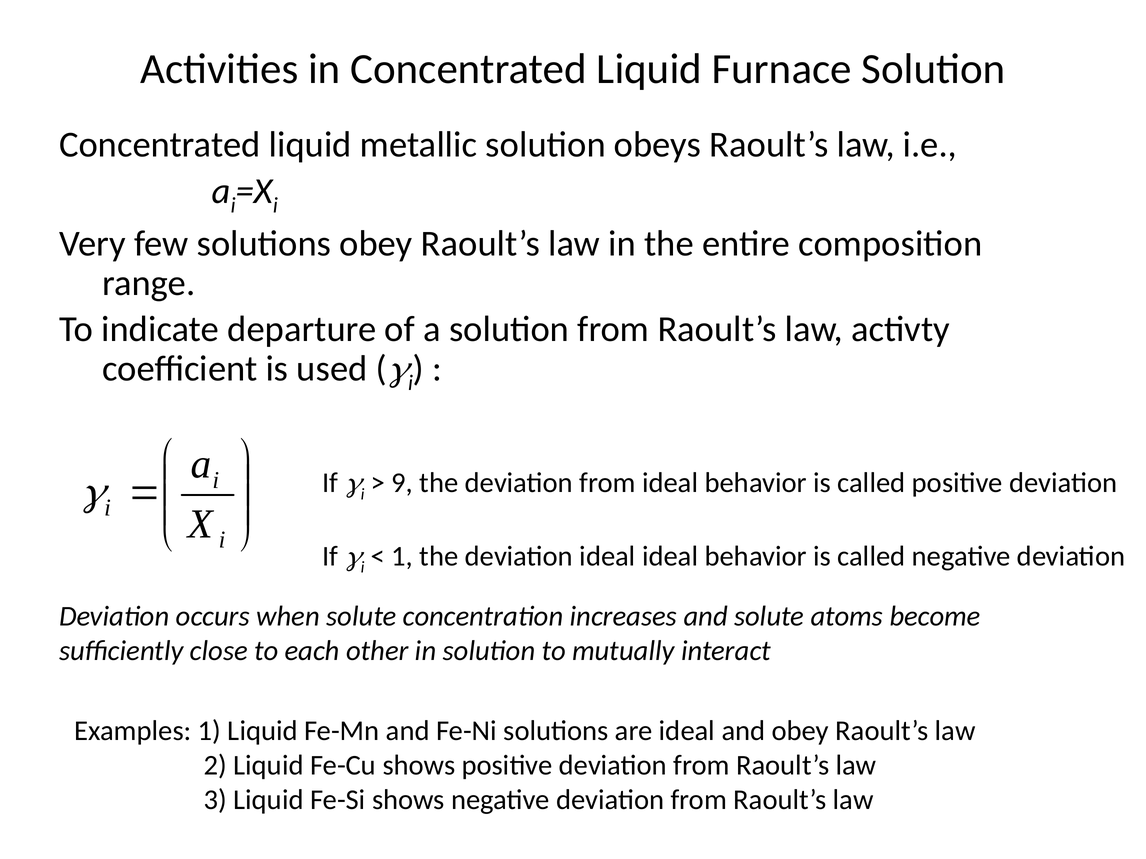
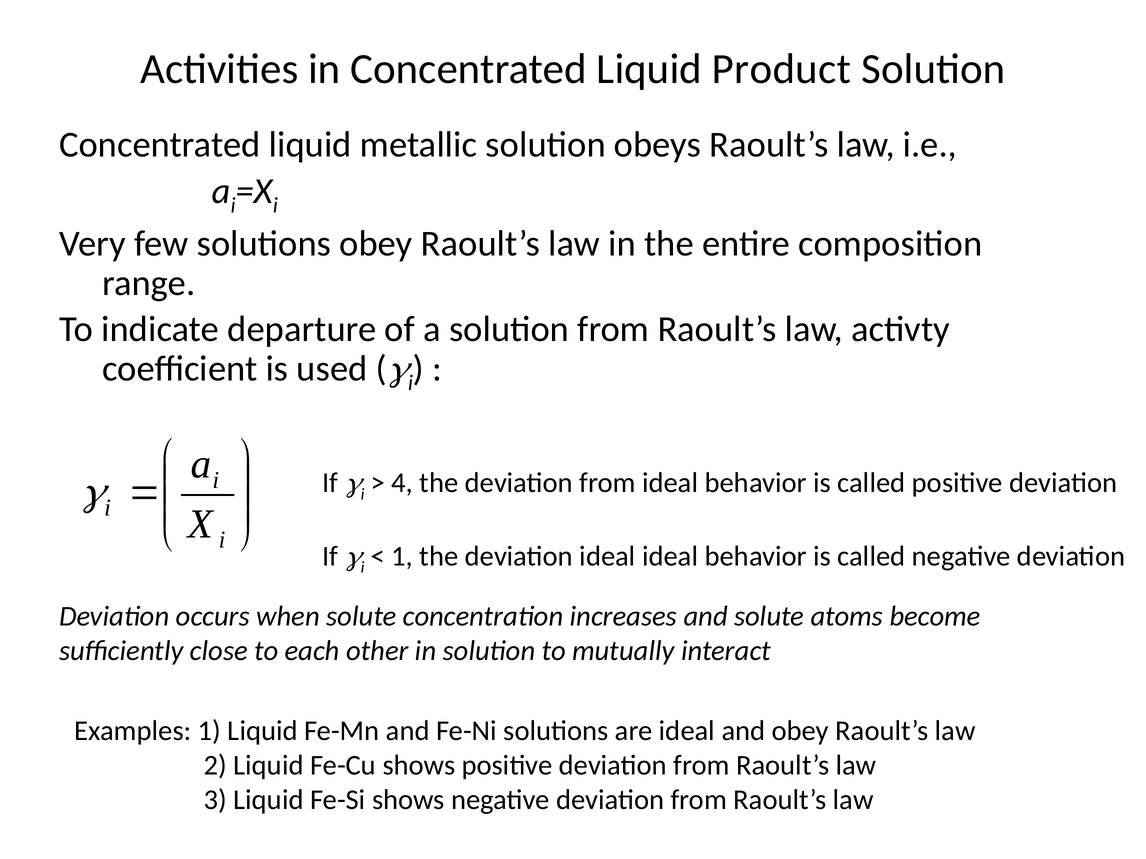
Furnace: Furnace -> Product
9: 9 -> 4
